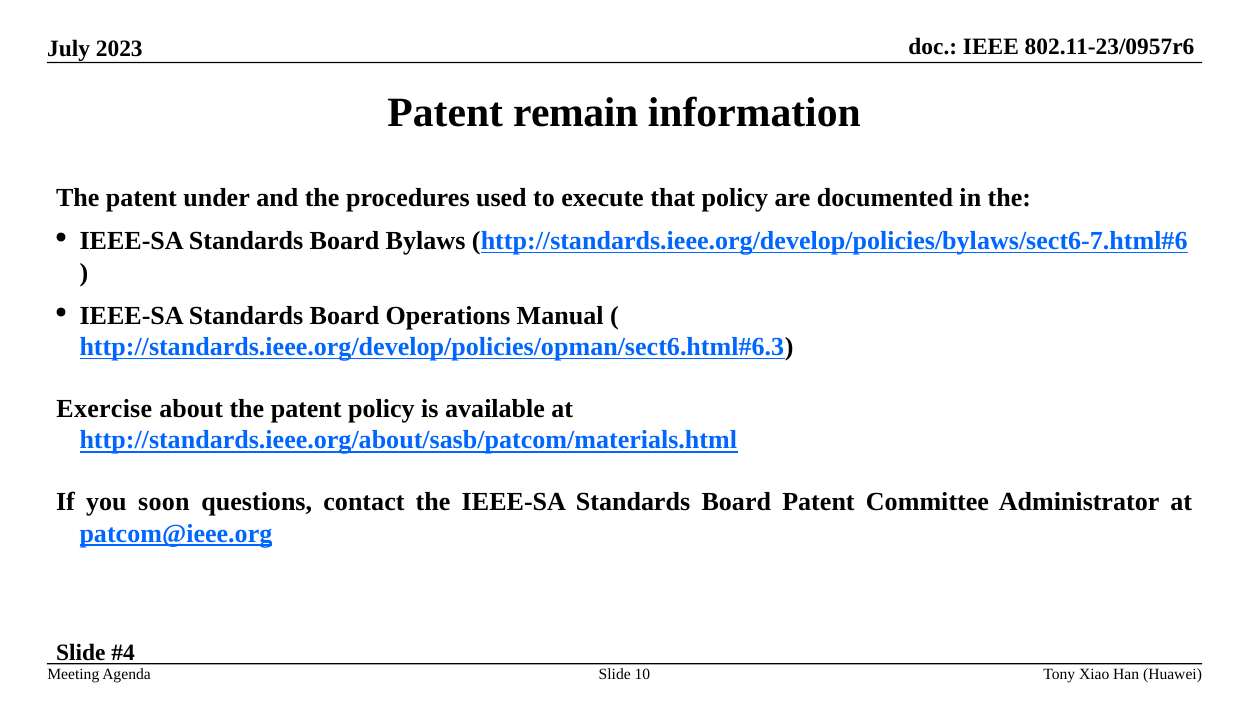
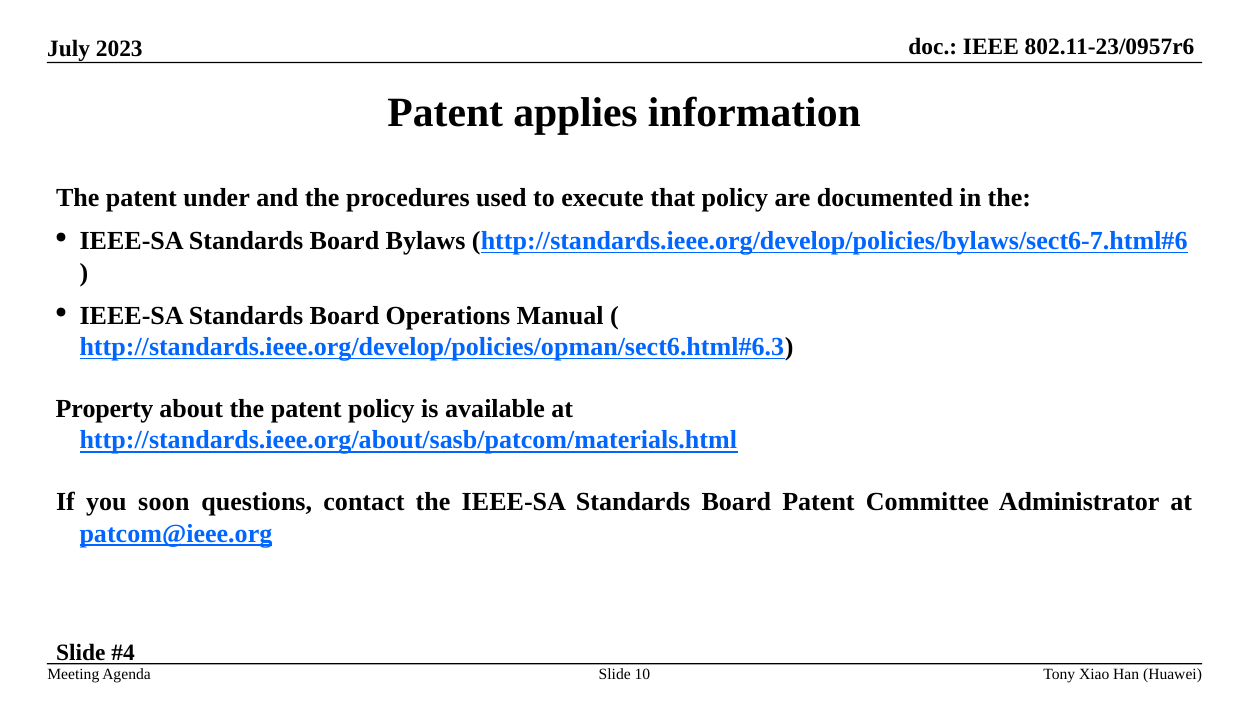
remain: remain -> applies
Exercise: Exercise -> Property
